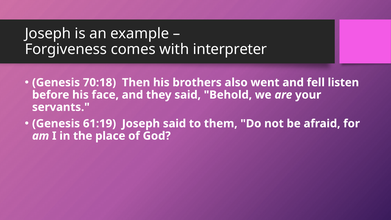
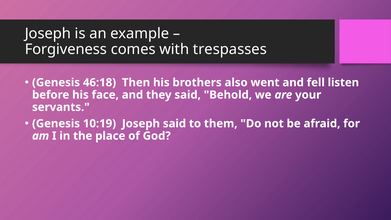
interpreter: interpreter -> trespasses
70:18: 70:18 -> 46:18
61:19: 61:19 -> 10:19
